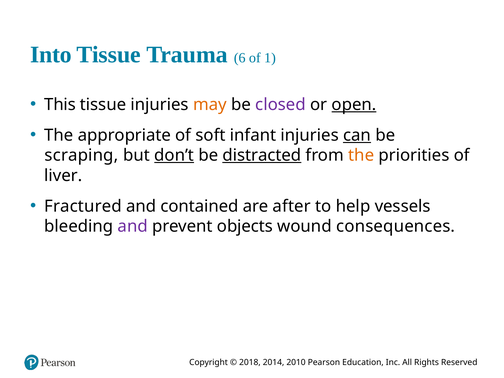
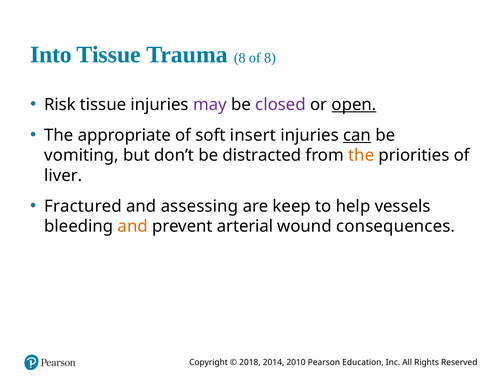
Trauma 6: 6 -> 8
of 1: 1 -> 8
This: This -> Risk
may colour: orange -> purple
infant: infant -> insert
scraping: scraping -> vomiting
don’t underline: present -> none
distracted underline: present -> none
contained: contained -> assessing
after: after -> keep
and at (133, 226) colour: purple -> orange
objects: objects -> arterial
